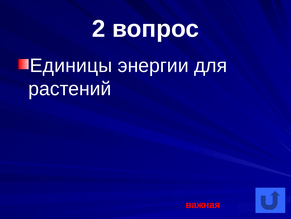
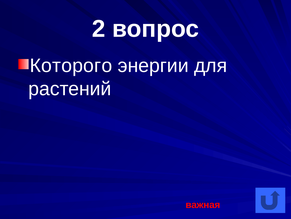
Единицы: Единицы -> Которого
